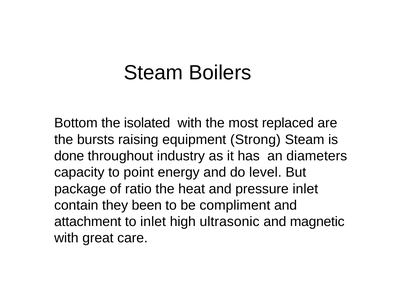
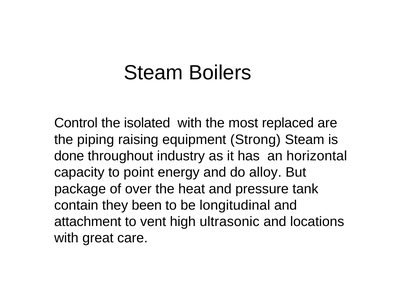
Bottom: Bottom -> Control
bursts: bursts -> piping
diameters: diameters -> horizontal
level: level -> alloy
ratio: ratio -> over
pressure inlet: inlet -> tank
compliment: compliment -> longitudinal
to inlet: inlet -> vent
magnetic: magnetic -> locations
